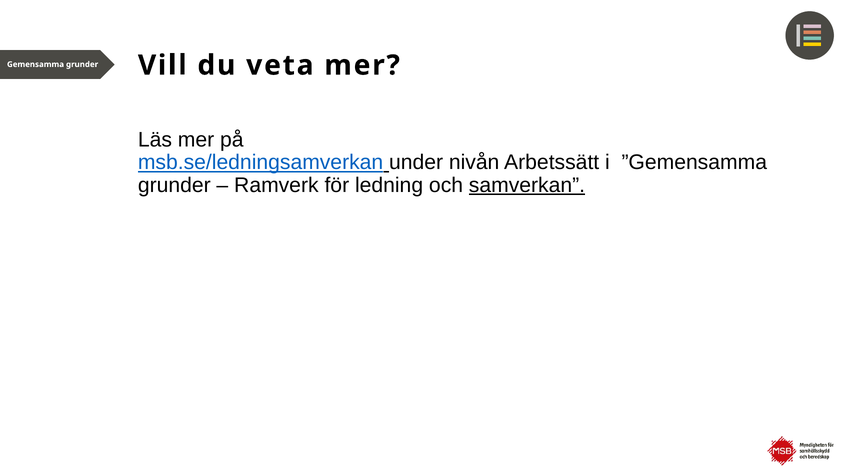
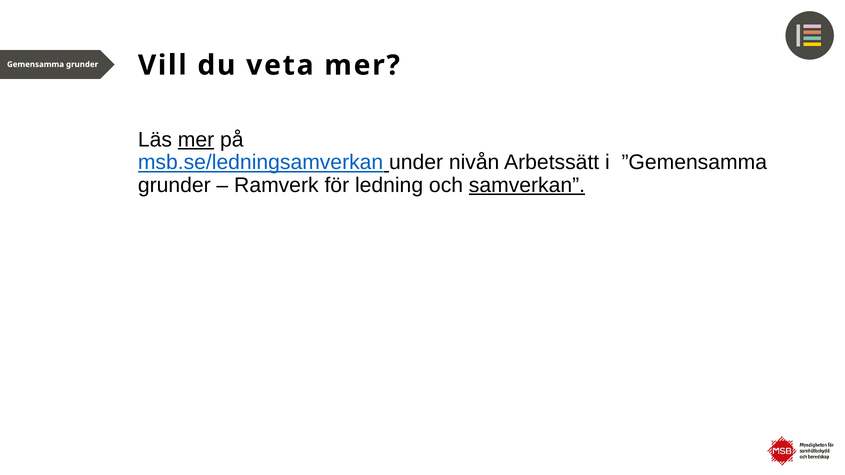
mer at (196, 140) underline: none -> present
